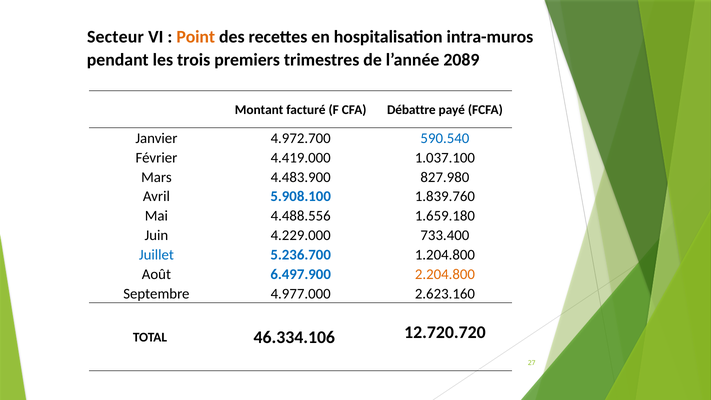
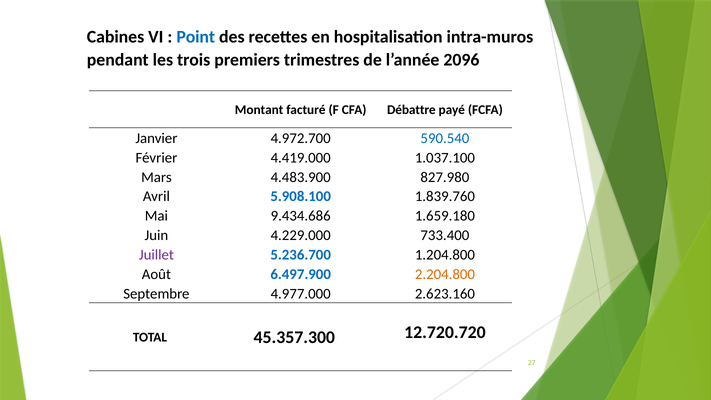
Secteur: Secteur -> Cabines
Point colour: orange -> blue
2089: 2089 -> 2096
4.488.556: 4.488.556 -> 9.434.686
Juillet colour: blue -> purple
46.334.106: 46.334.106 -> 45.357.300
